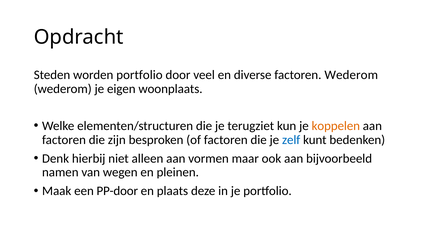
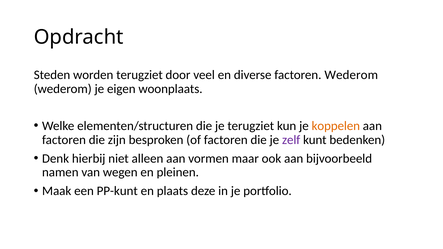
worden portfolio: portfolio -> terugziet
zelf colour: blue -> purple
PP-door: PP-door -> PP-kunt
